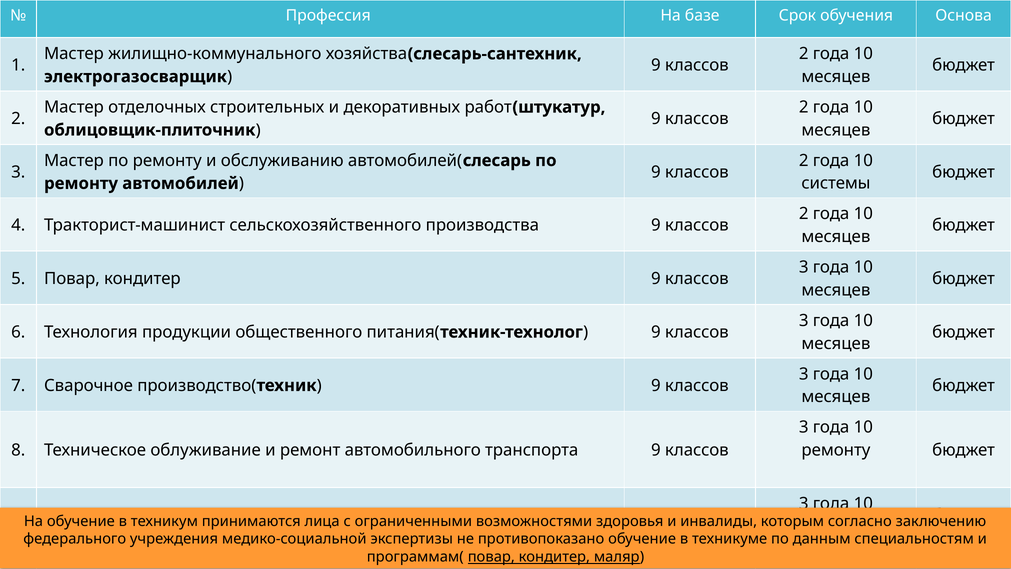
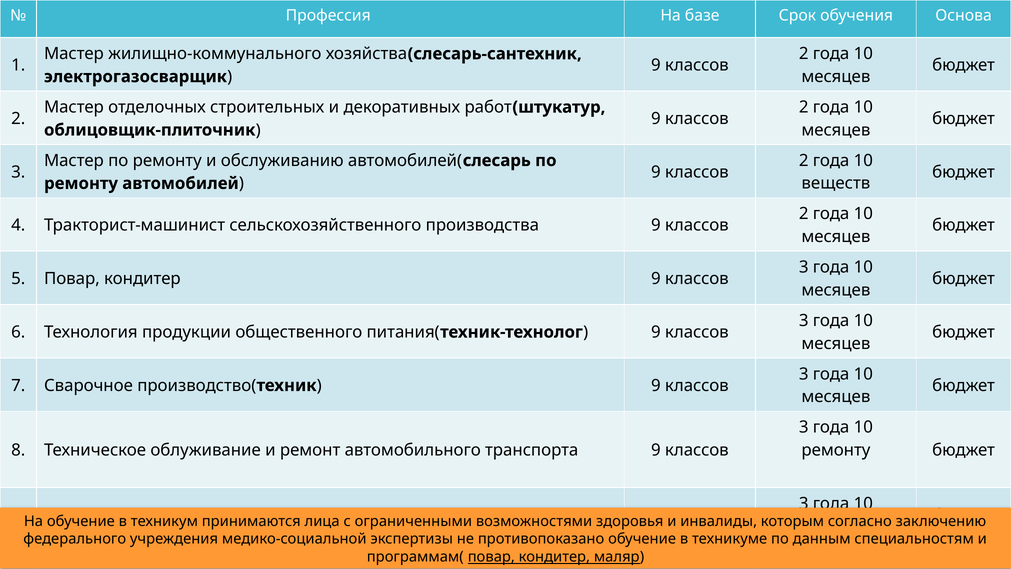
системы: системы -> веществ
